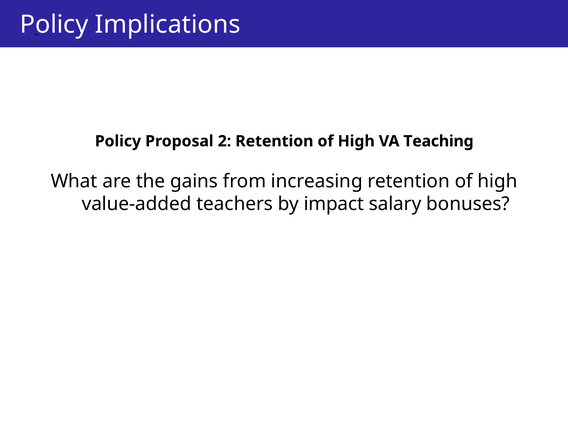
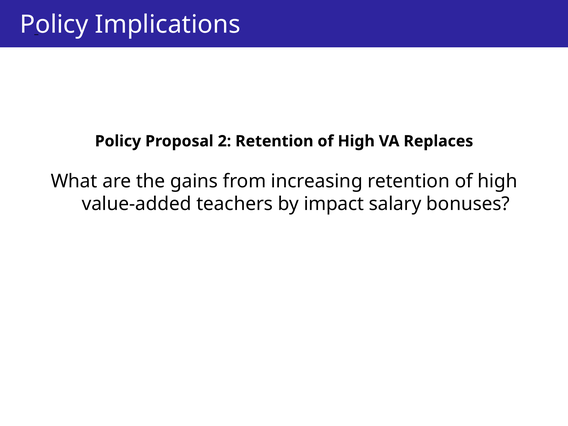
Teaching: Teaching -> Replaces
